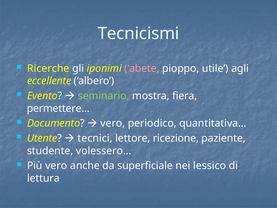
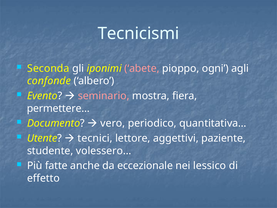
Ricerche: Ricerche -> Seconda
utile: utile -> ogni
eccellente: eccellente -> confonde
seminario colour: light green -> pink
ricezione: ricezione -> aggettivi
Più vero: vero -> fatte
superficiale: superficiale -> eccezionale
lettura: lettura -> effetto
